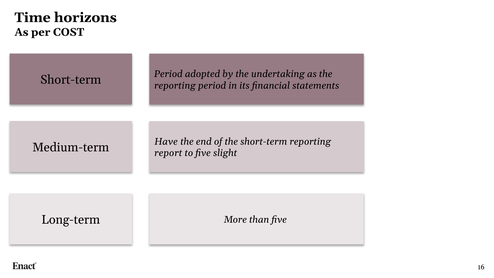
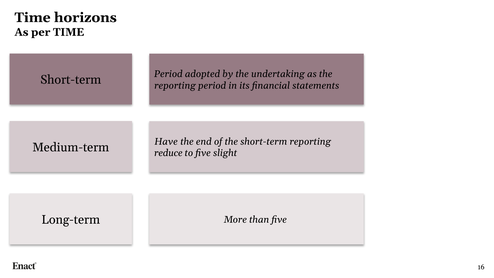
per COST: COST -> TIME
report: report -> reduce
